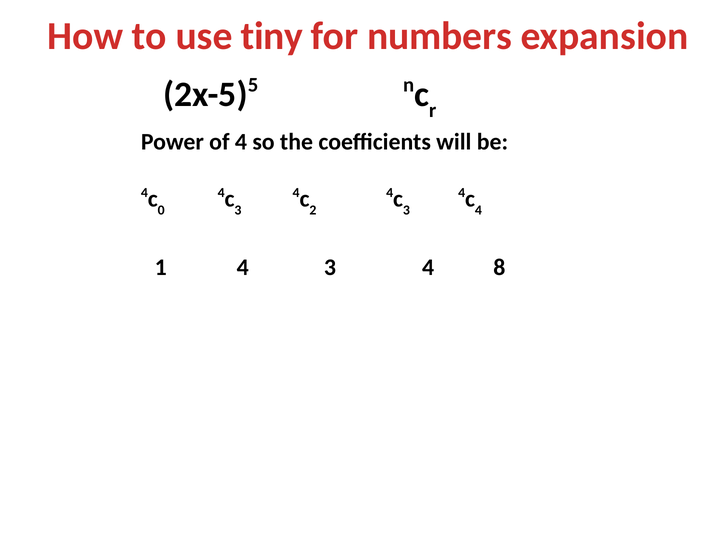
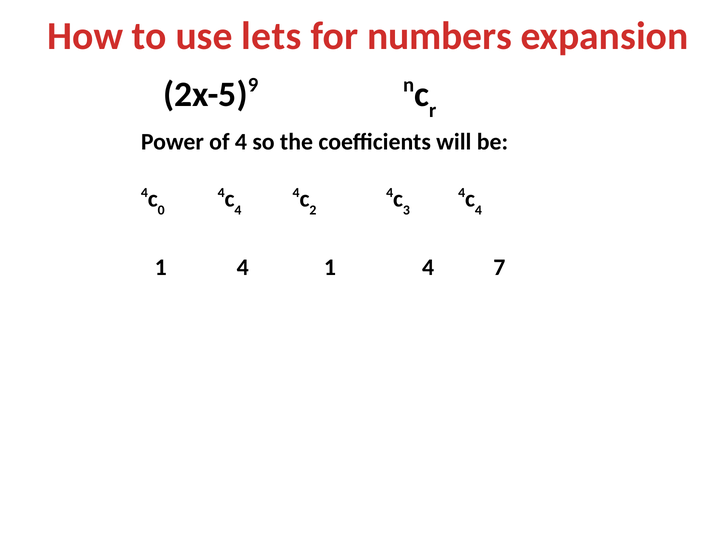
tiny: tiny -> lets
5: 5 -> 9
3 at (238, 210): 3 -> 4
1 4 3: 3 -> 1
8: 8 -> 7
